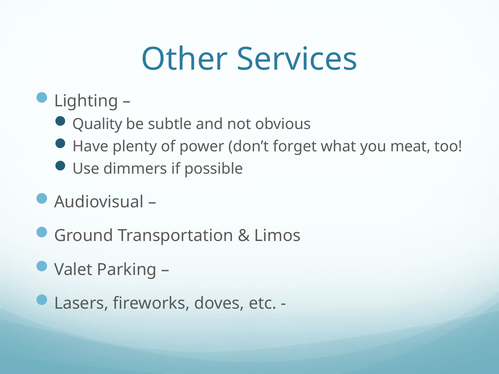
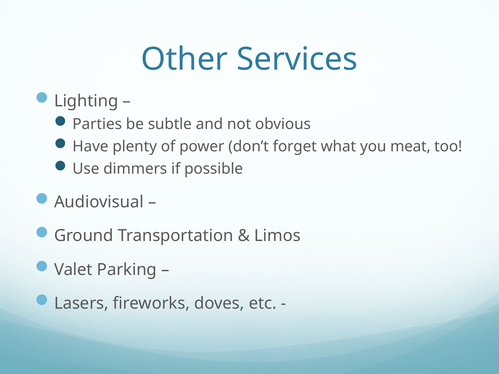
Quality: Quality -> Parties
